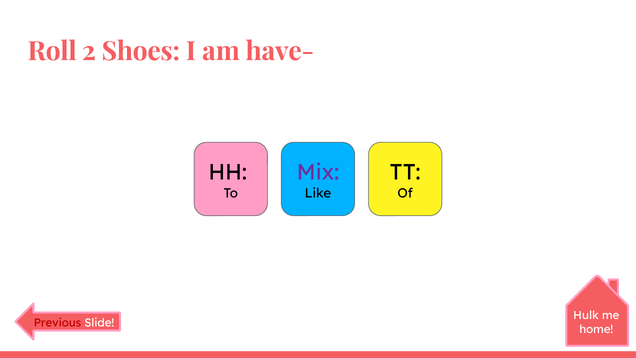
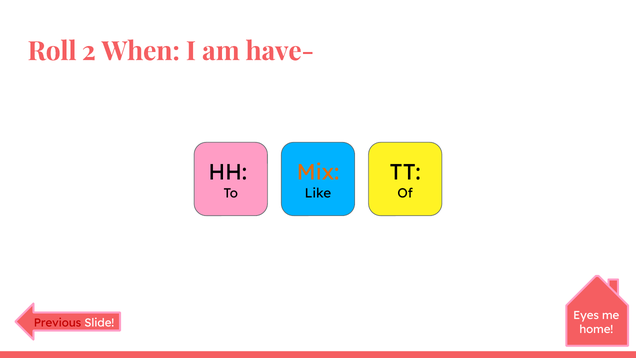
Shoes: Shoes -> When
Mix colour: purple -> orange
Hulk: Hulk -> Eyes
